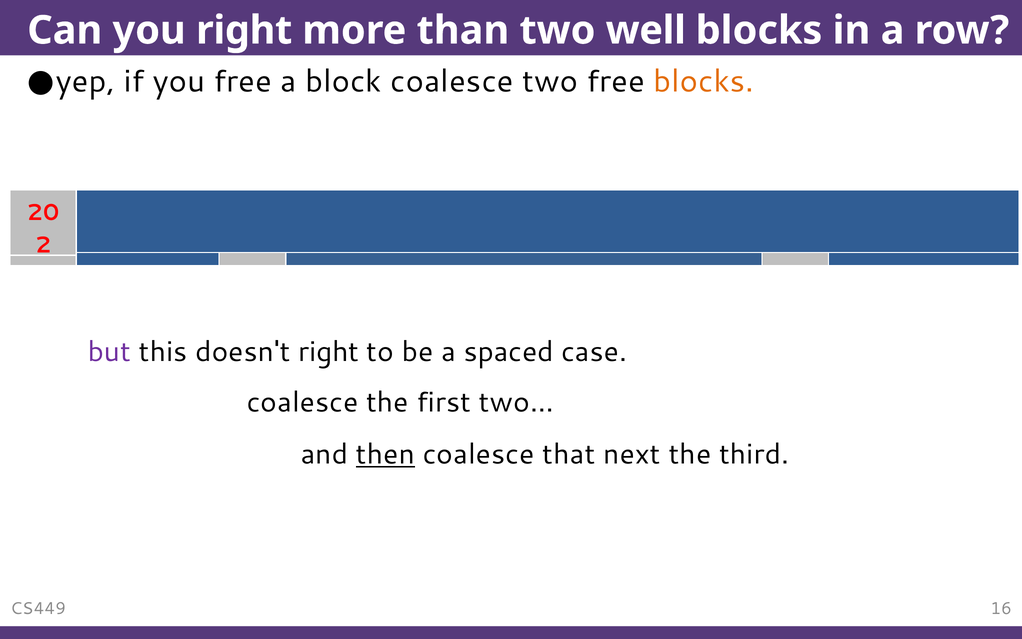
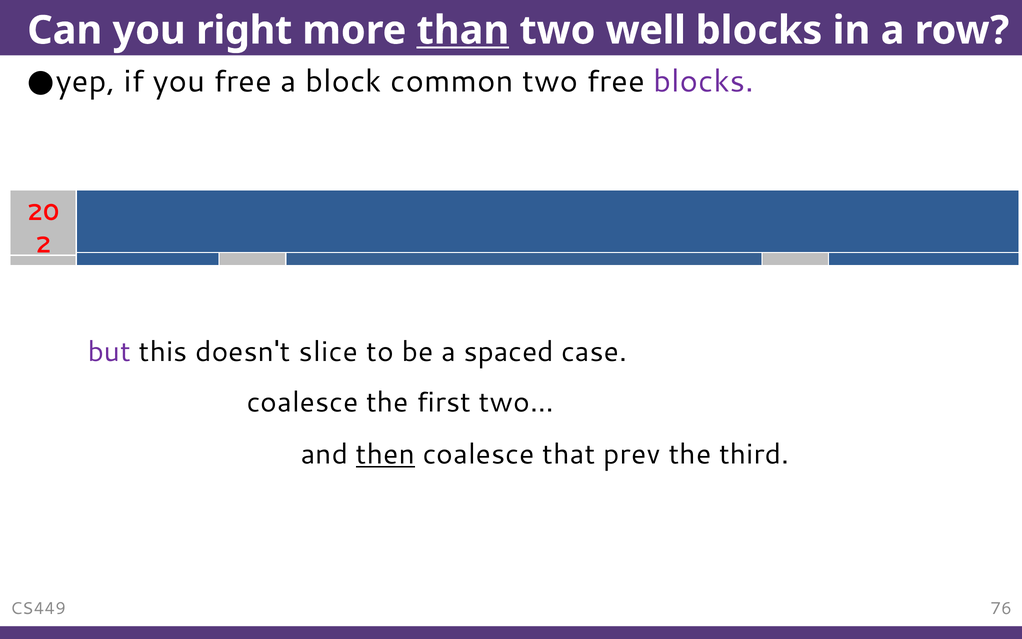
than underline: none -> present
block coalesce: coalesce -> common
blocks at (704, 81) colour: orange -> purple
doesn't right: right -> slice
next: next -> prev
16: 16 -> 76
